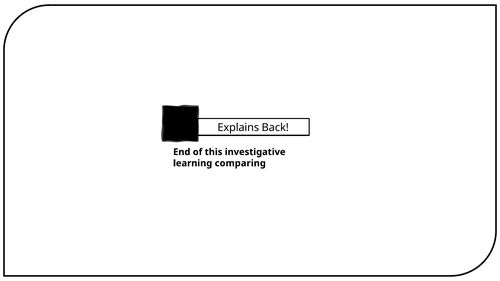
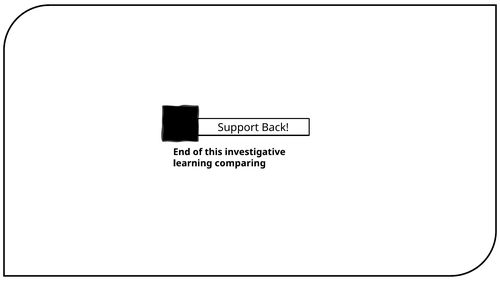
Explains: Explains -> Support
